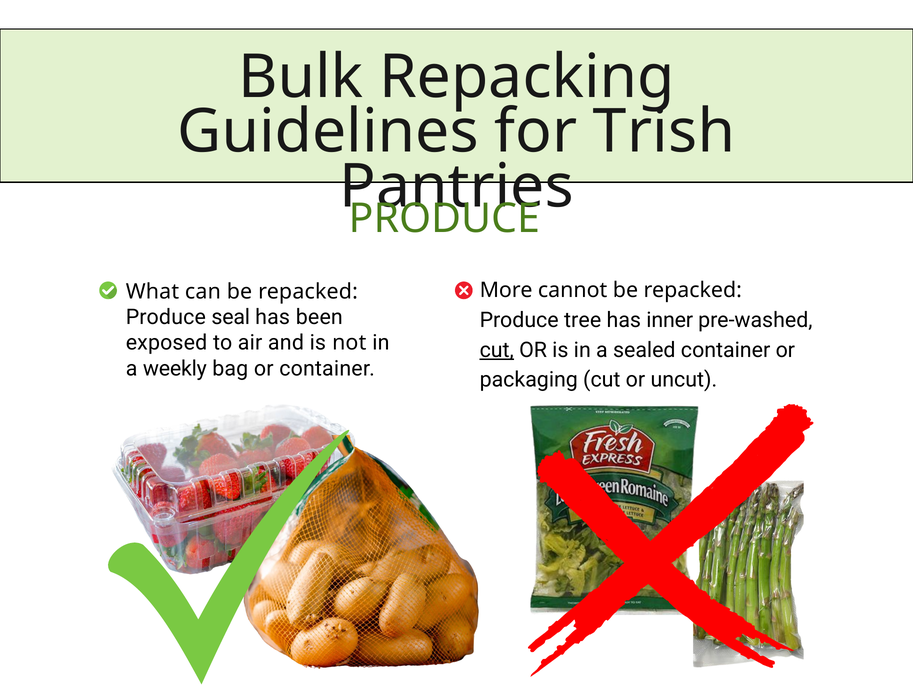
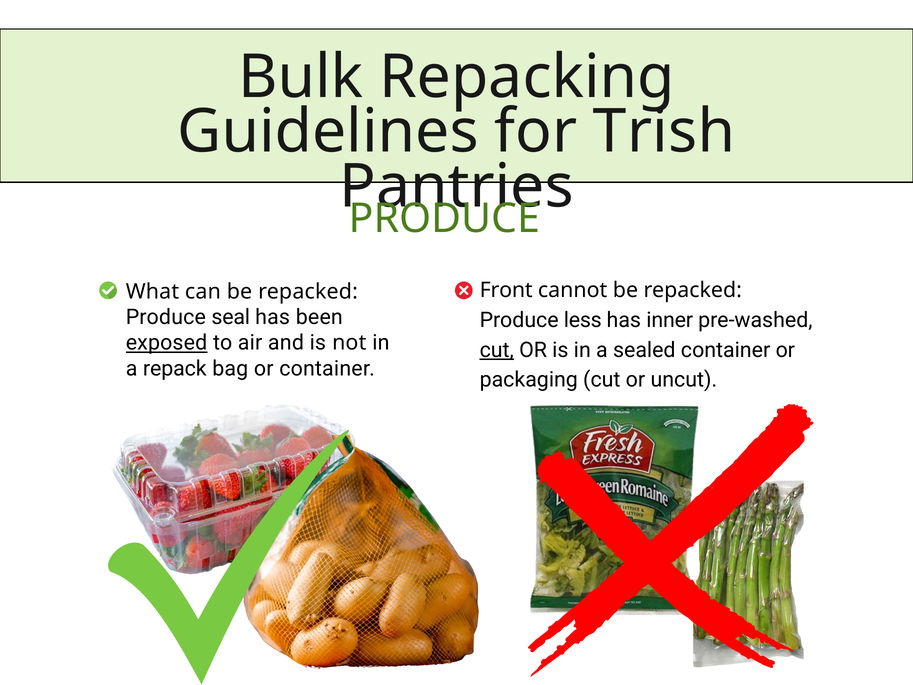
More: More -> Front
tree: tree -> less
exposed underline: none -> present
weekly: weekly -> repack
